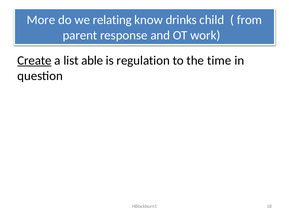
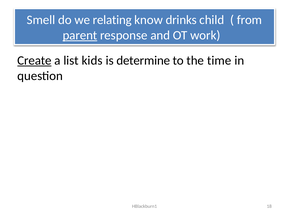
More: More -> Smell
parent underline: none -> present
able: able -> kids
regulation: regulation -> determine
